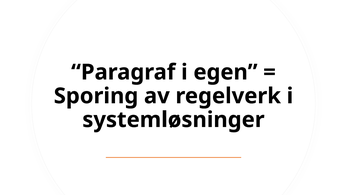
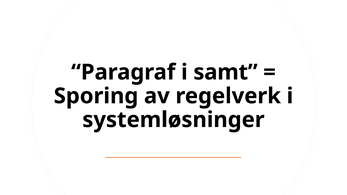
egen: egen -> samt
